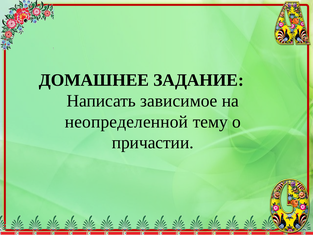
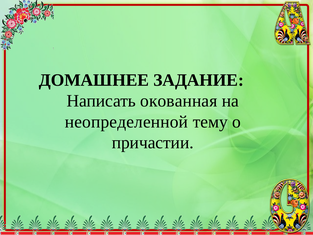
зависимое: зависимое -> окованная
